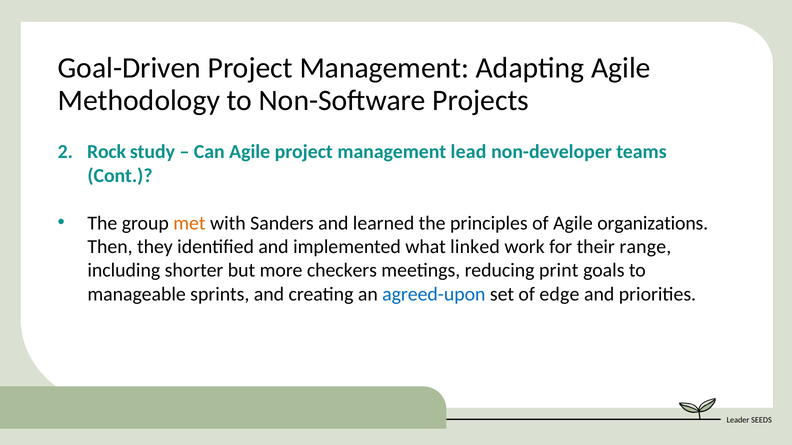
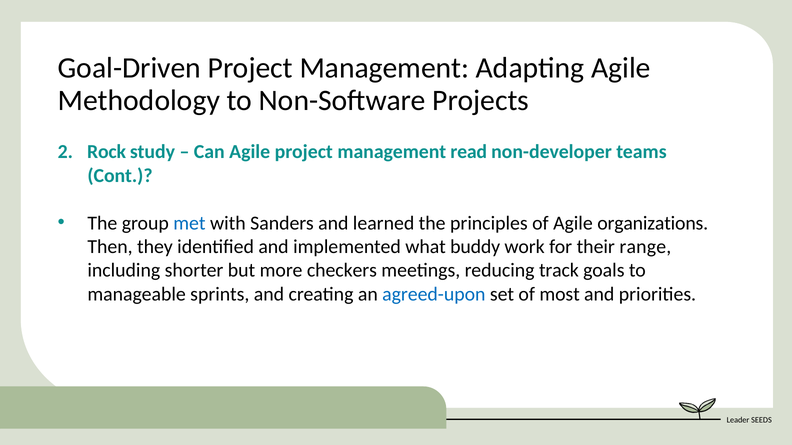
lead: lead -> read
met colour: orange -> blue
linked: linked -> buddy
print: print -> track
edge: edge -> most
